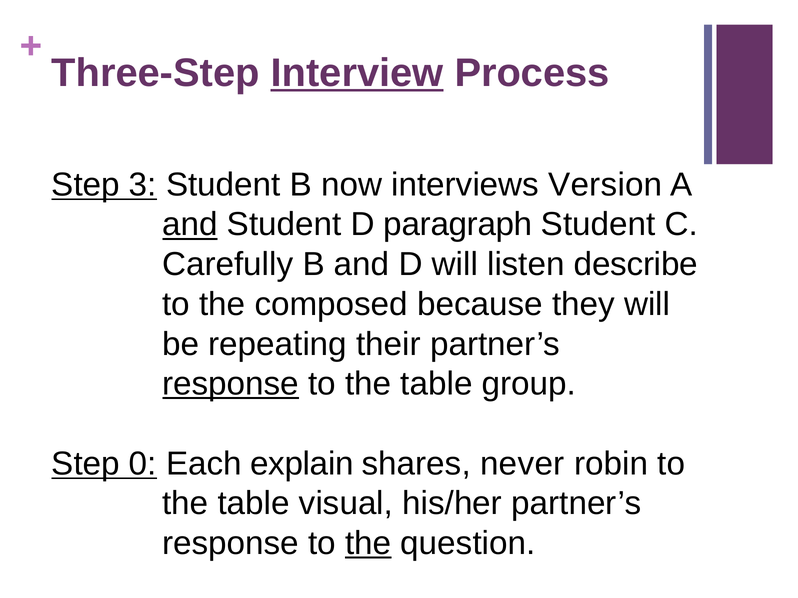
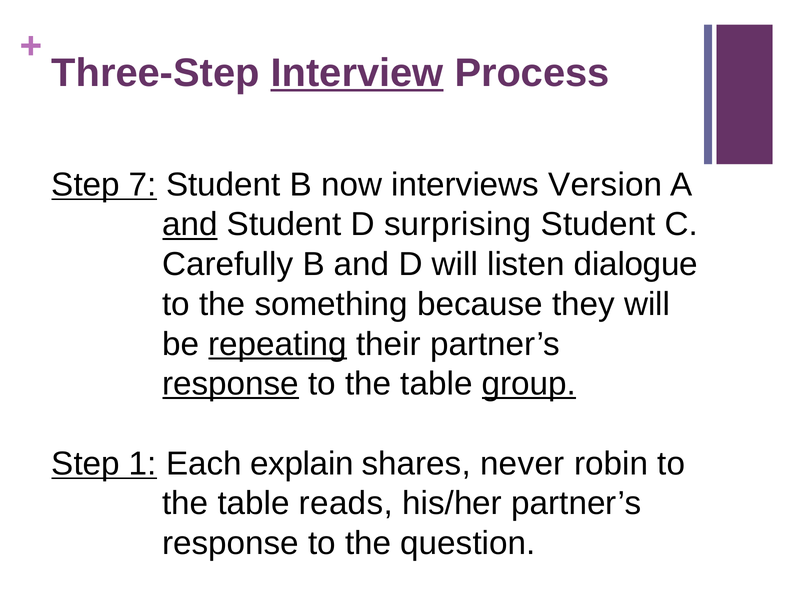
3: 3 -> 7
paragraph: paragraph -> surprising
describe: describe -> dialogue
composed: composed -> something
repeating underline: none -> present
group underline: none -> present
0: 0 -> 1
visual: visual -> reads
the at (368, 544) underline: present -> none
